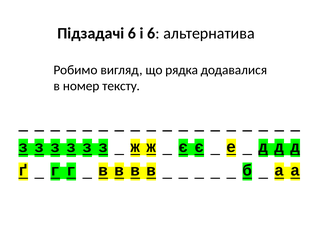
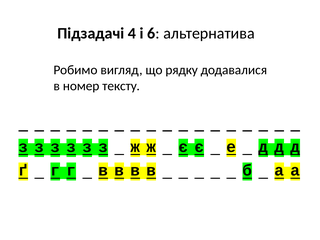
Підзадачі 6: 6 -> 4
рядка: рядка -> рядку
